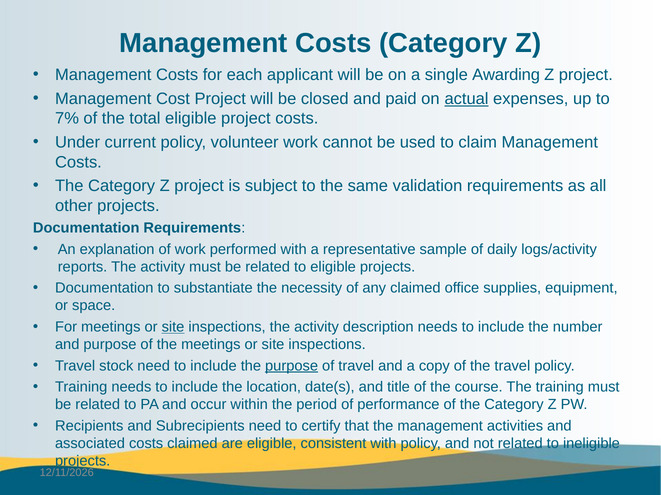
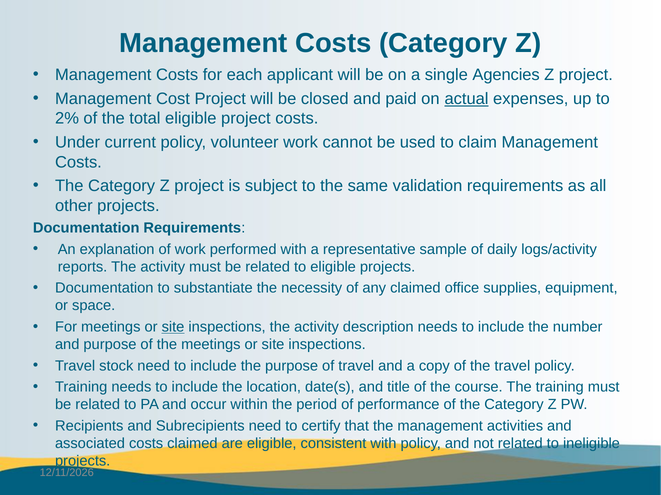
Awarding: Awarding -> Agencies
7%: 7% -> 2%
purpose at (292, 366) underline: present -> none
